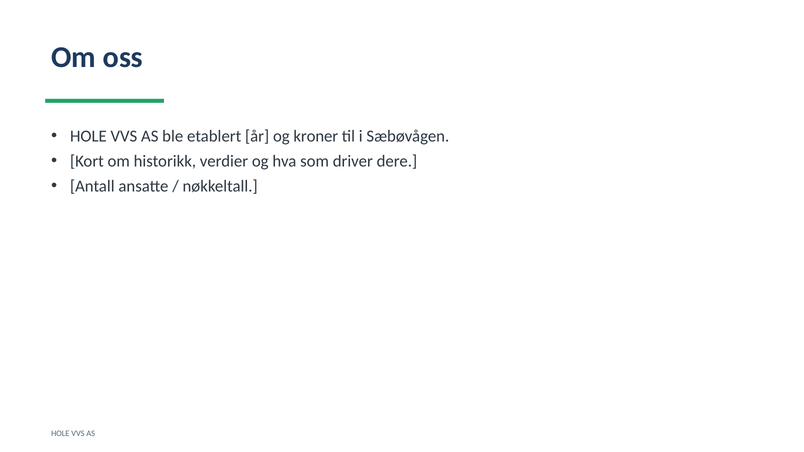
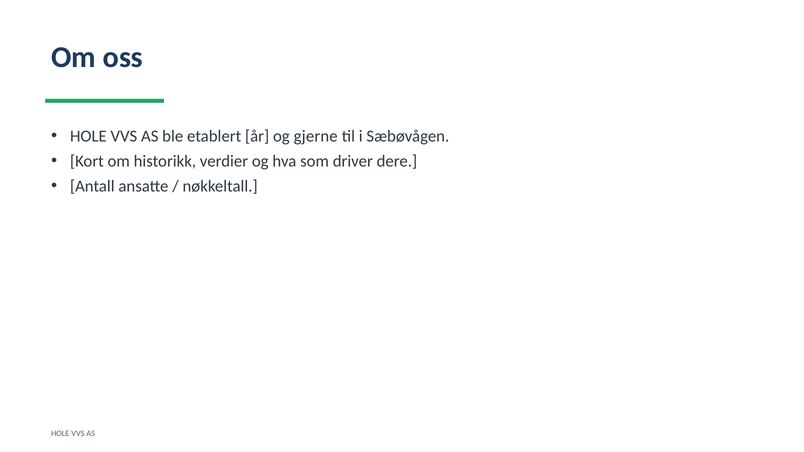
kroner: kroner -> gjerne
